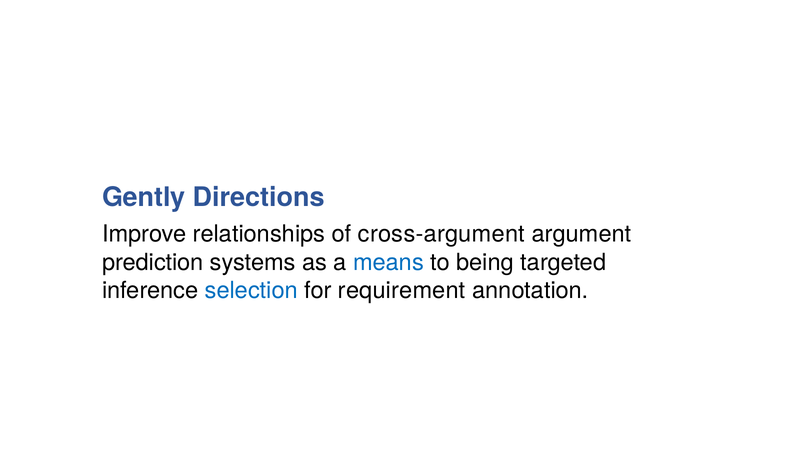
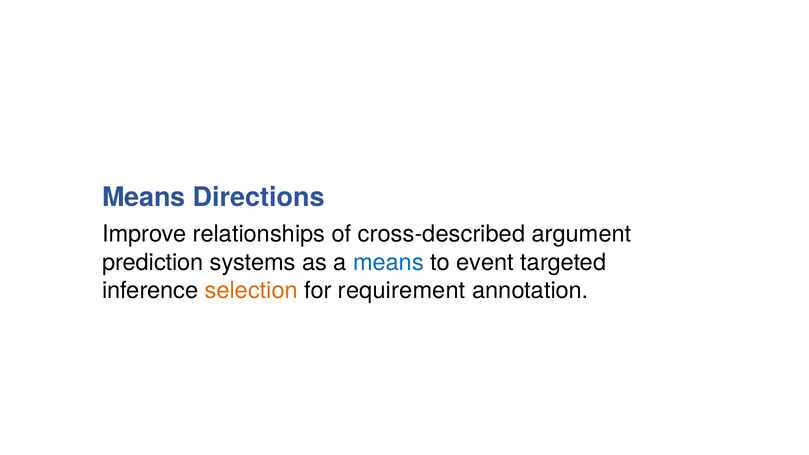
Gently at (144, 198): Gently -> Means
cross-argument: cross-argument -> cross-described
being: being -> event
selection colour: blue -> orange
